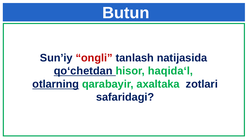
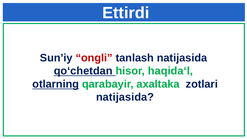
Butun: Butun -> Ettirdi
safaridagi at (125, 97): safaridagi -> natijasida
